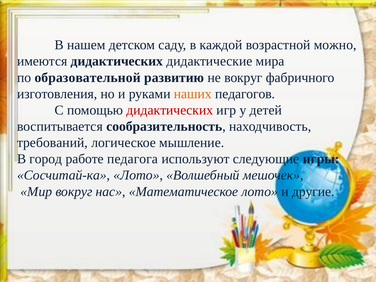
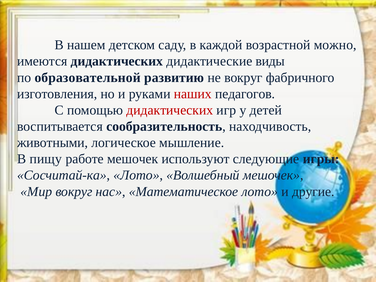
мира: мира -> виды
наших colour: orange -> red
требований: требований -> животными
город: город -> пищу
работе педагога: педагога -> мешочек
